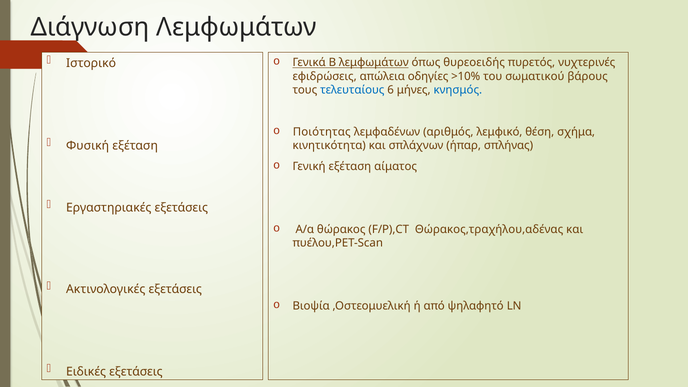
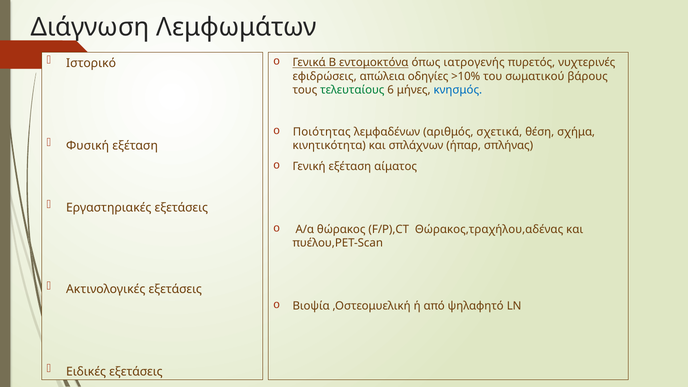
Β λεμφωμάτων: λεμφωμάτων -> εντομοκτόνα
θυρεοειδής: θυρεοειδής -> ιατρογενής
τελευταίους colour: blue -> green
λεμφικό: λεμφικό -> σχετικά
